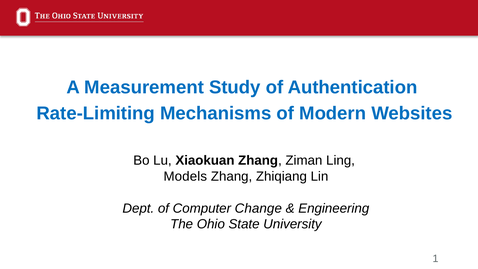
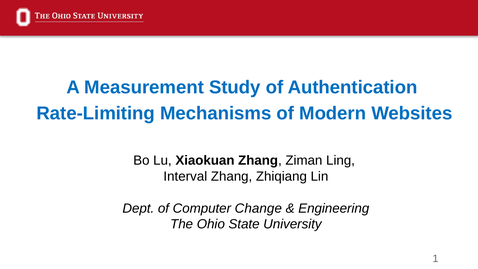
Models: Models -> Interval
